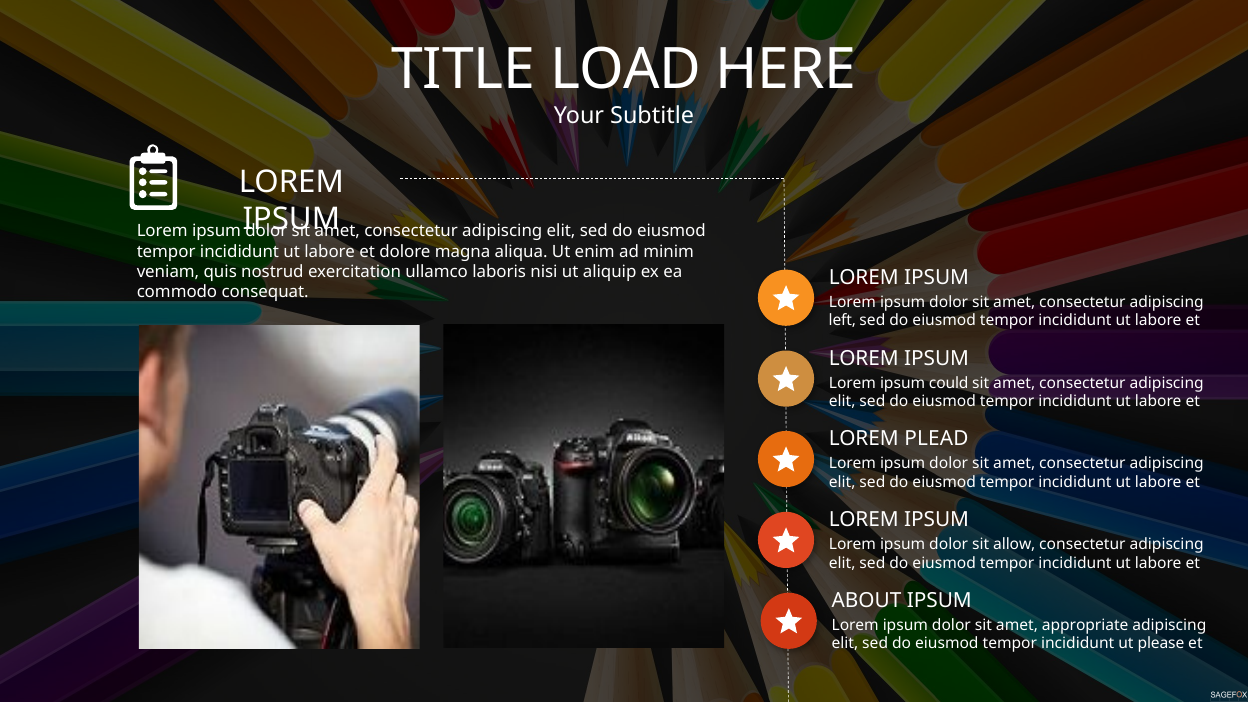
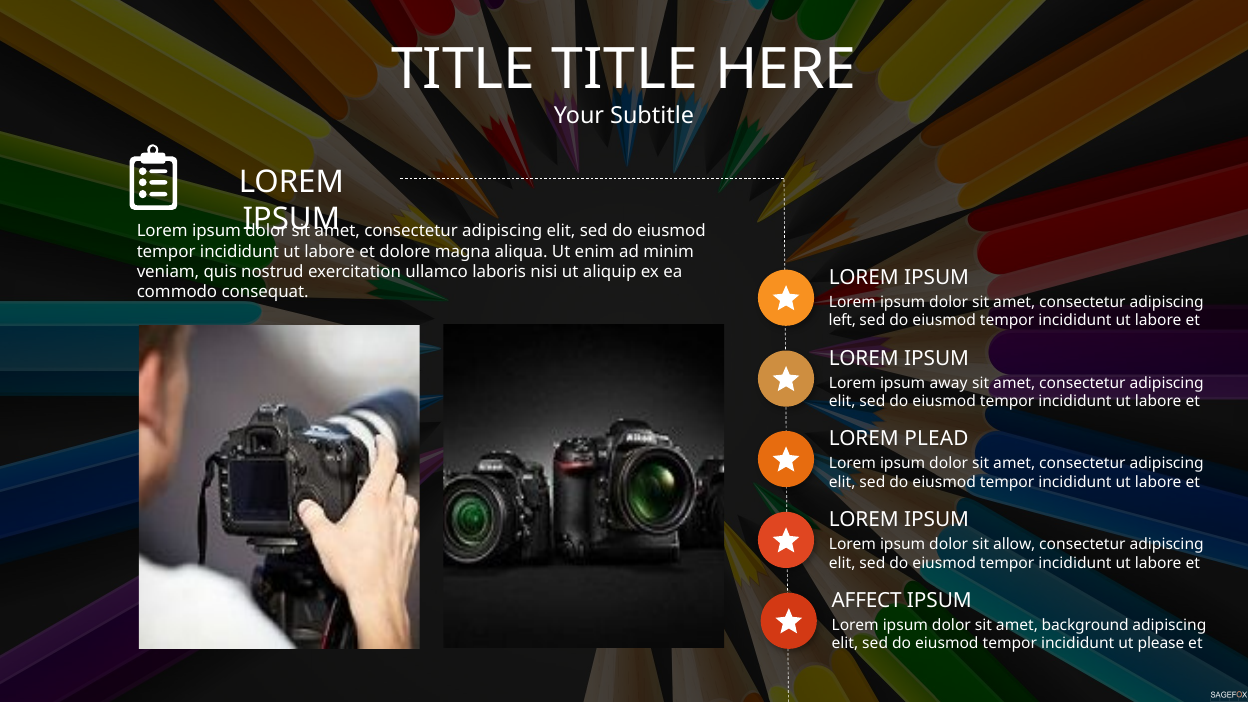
TITLE LOAD: LOAD -> TITLE
could: could -> away
ABOUT: ABOUT -> AFFECT
appropriate: appropriate -> background
